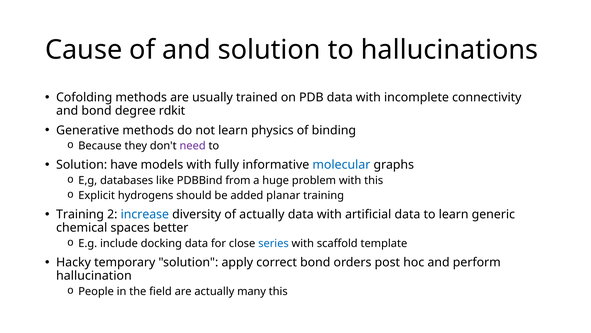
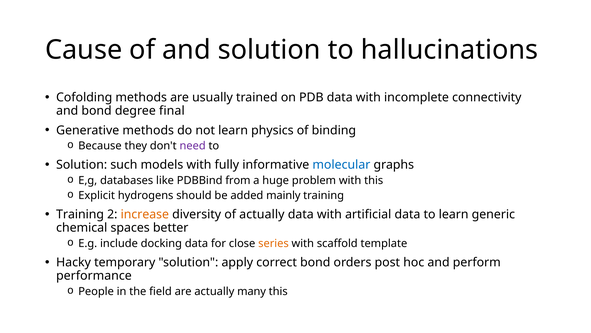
rdkit: rdkit -> final
have: have -> such
planar: planar -> mainly
increase colour: blue -> orange
series colour: blue -> orange
hallucination: hallucination -> performance
